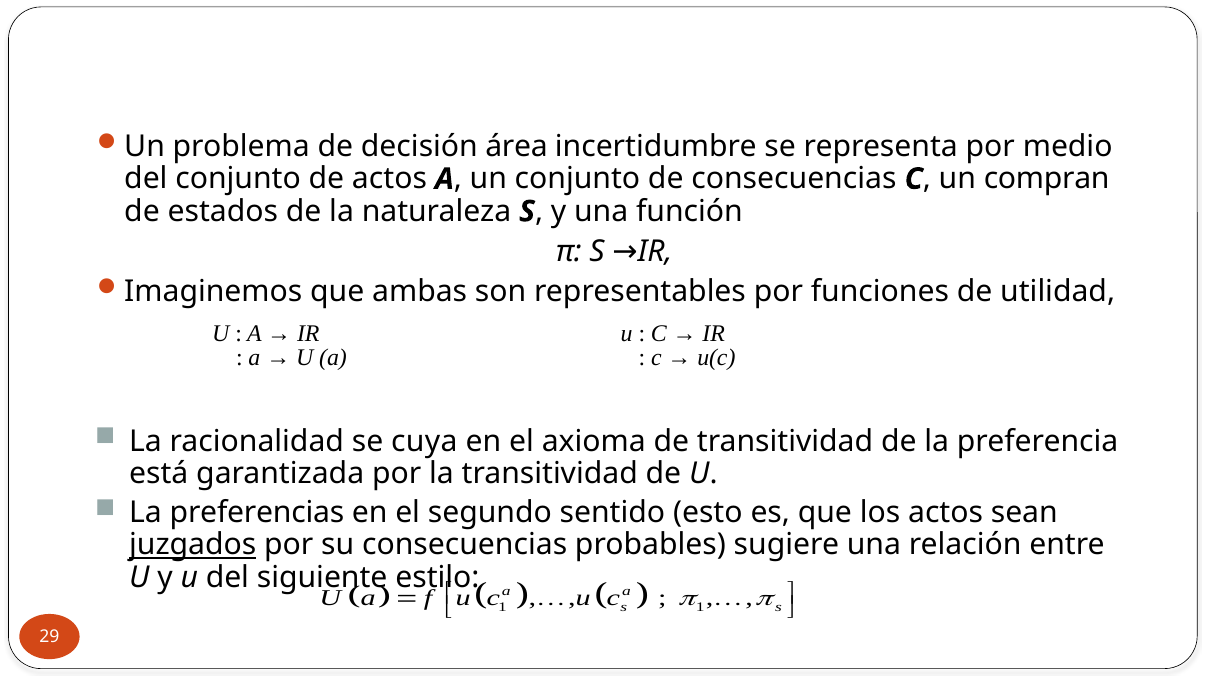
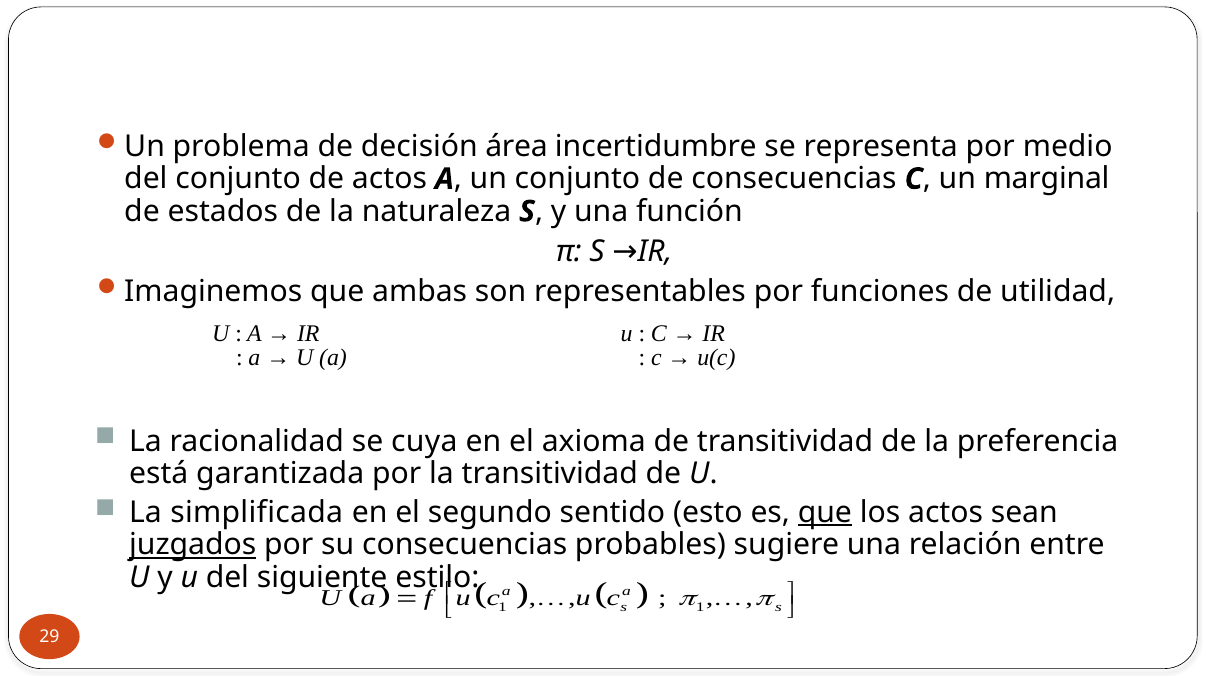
compran: compran -> marginal
preferencias: preferencias -> simplificada
que at (825, 512) underline: none -> present
